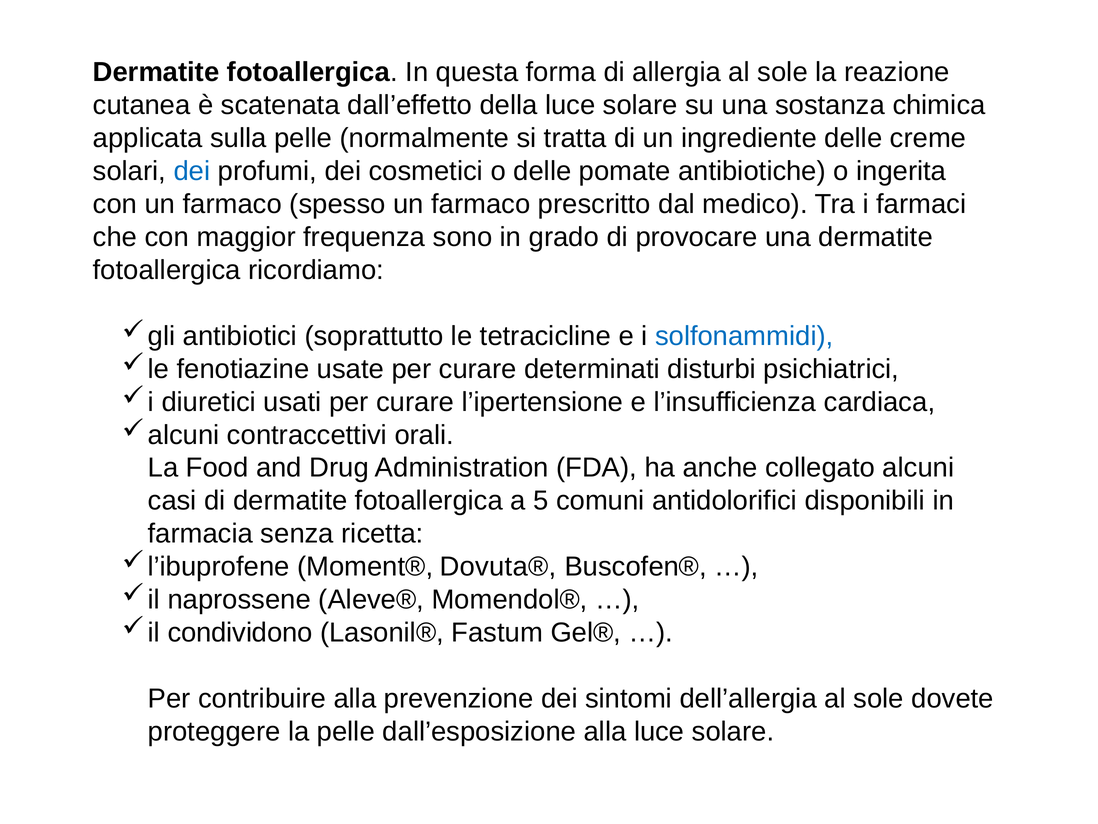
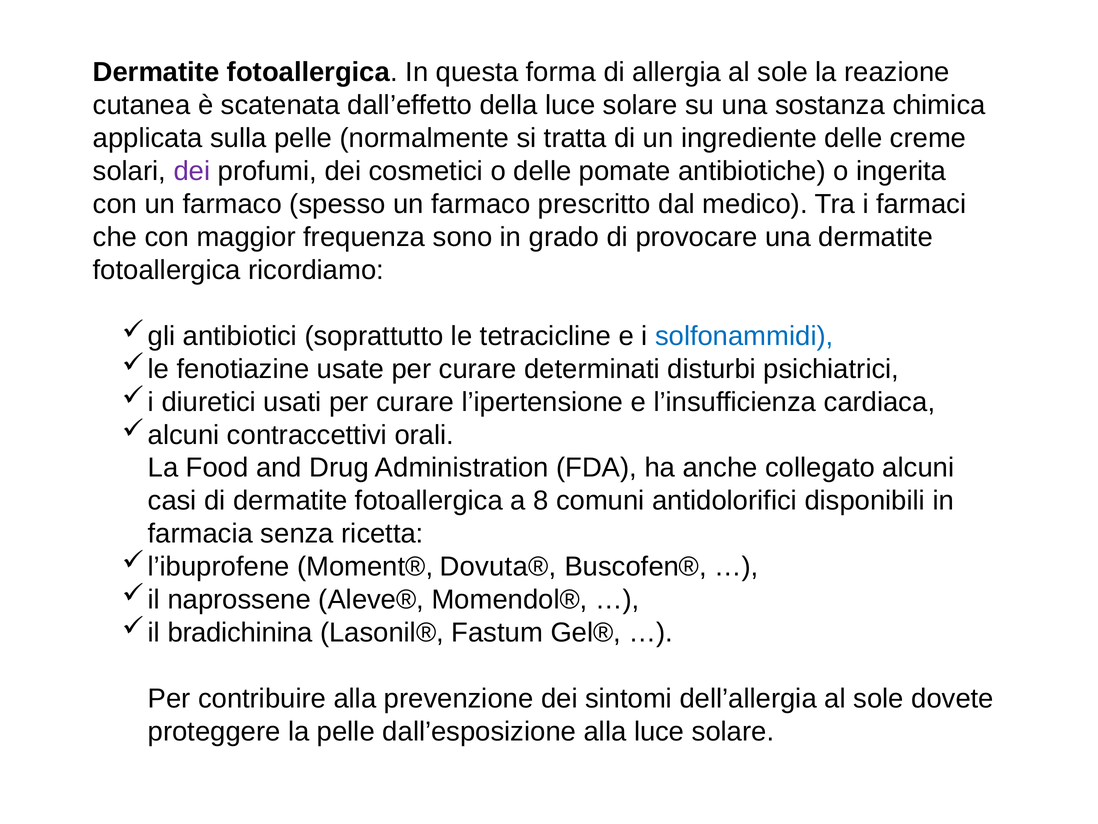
dei at (192, 171) colour: blue -> purple
5: 5 -> 8
condividono: condividono -> bradichinina
